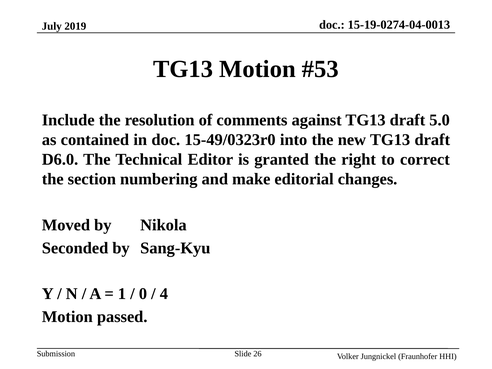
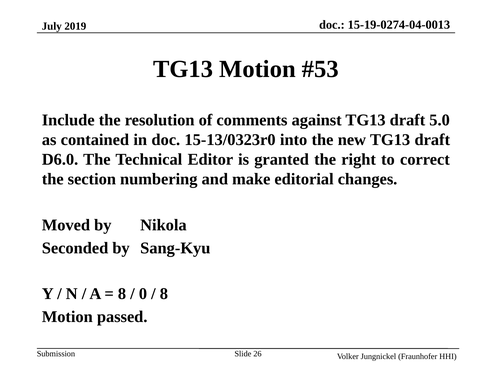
15-49/0323r0: 15-49/0323r0 -> 15-13/0323r0
1 at (122, 294): 1 -> 8
4 at (164, 294): 4 -> 8
